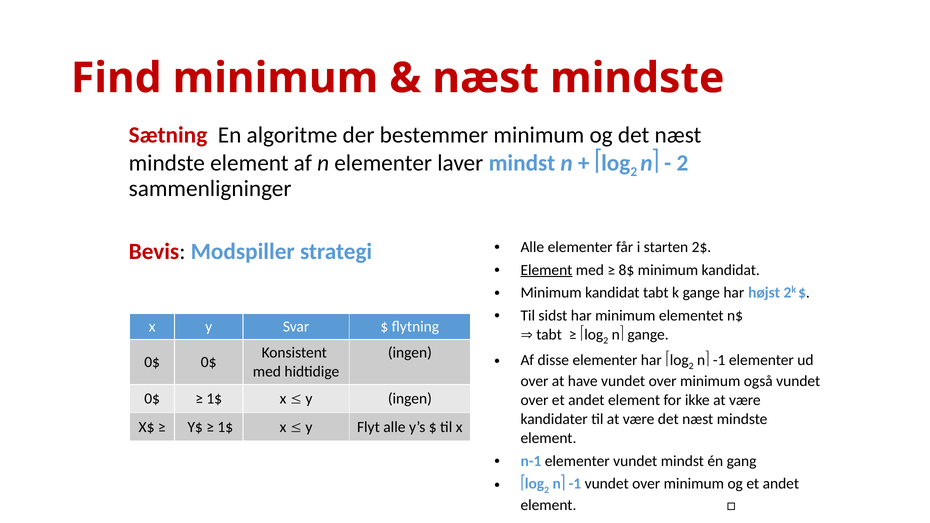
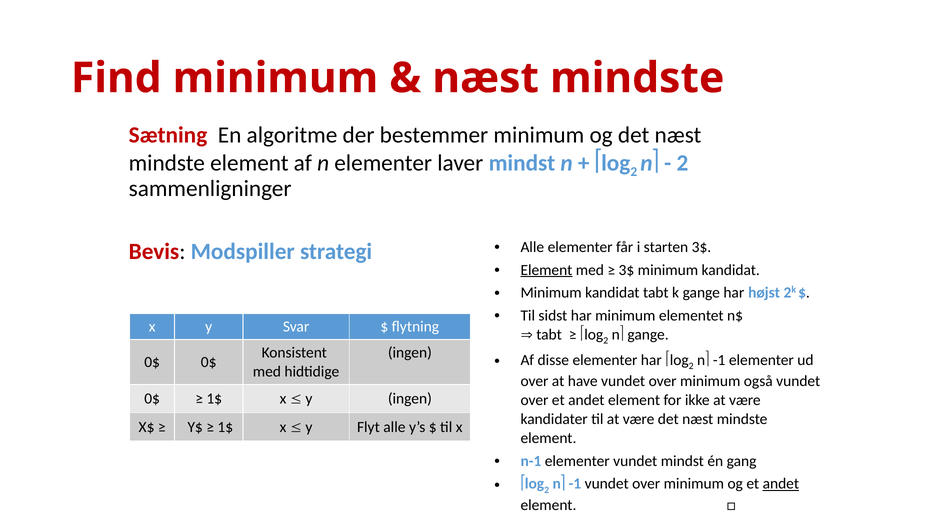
starten 2$: 2$ -> 3$
8$ at (626, 270): 8$ -> 3$
andet at (781, 484) underline: none -> present
